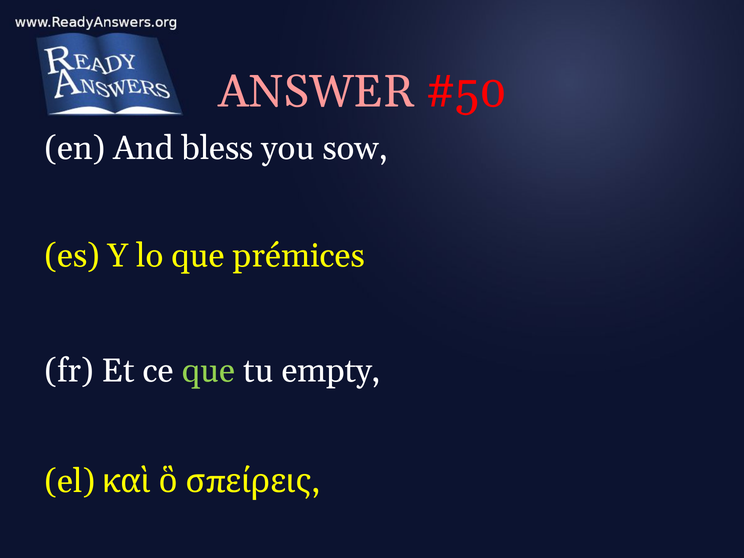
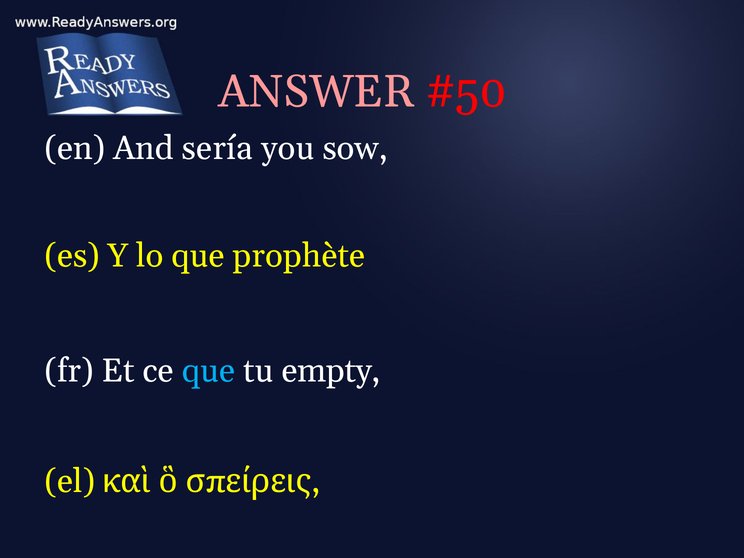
bless: bless -> sería
prémices: prémices -> prophète
que at (209, 371) colour: light green -> light blue
